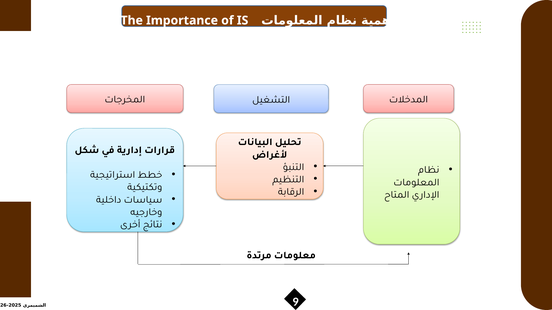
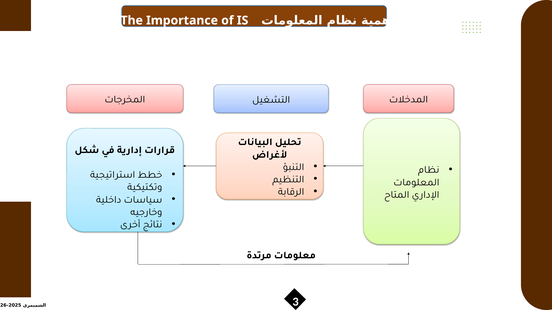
9: 9 -> 3
